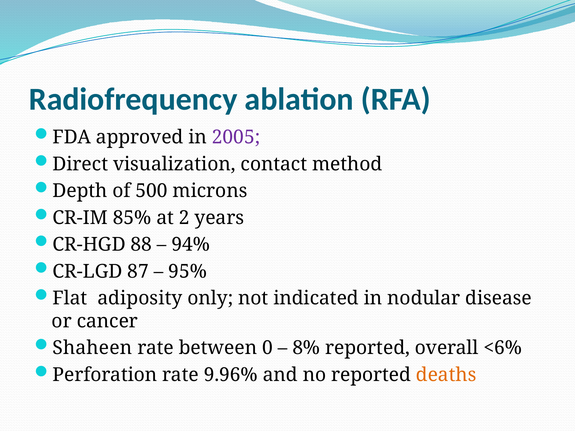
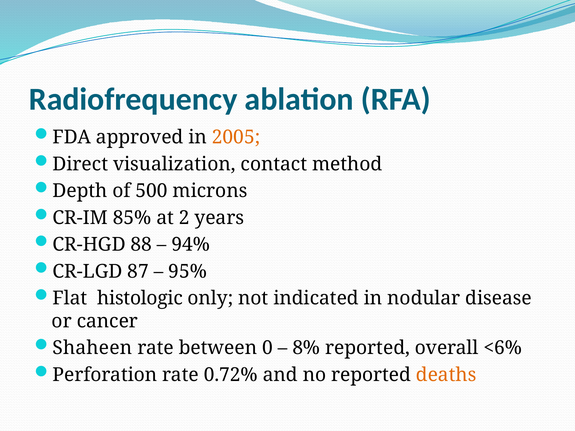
2005 colour: purple -> orange
adiposity: adiposity -> histologic
9.96%: 9.96% -> 0.72%
